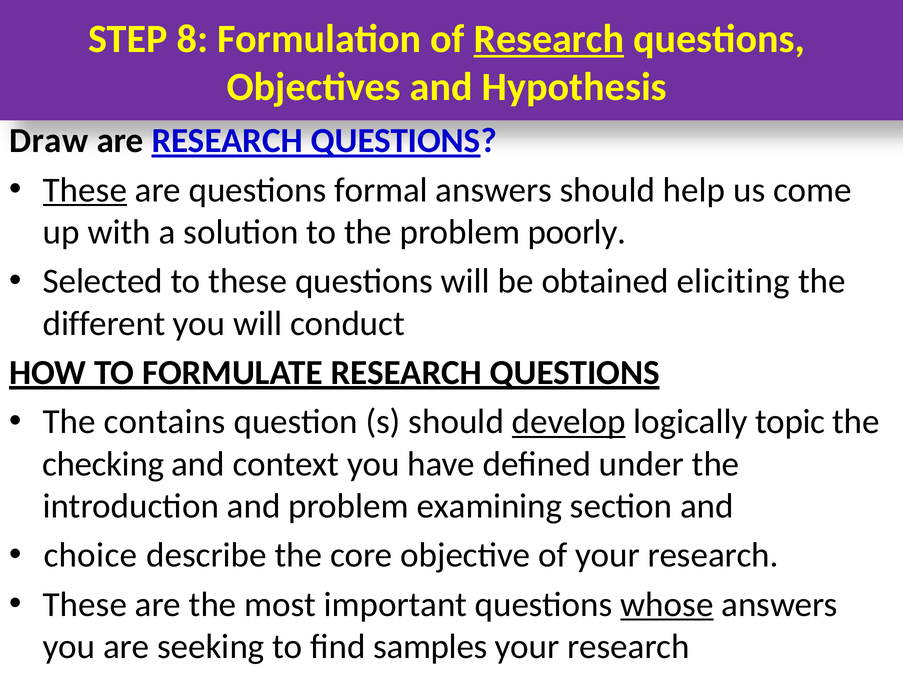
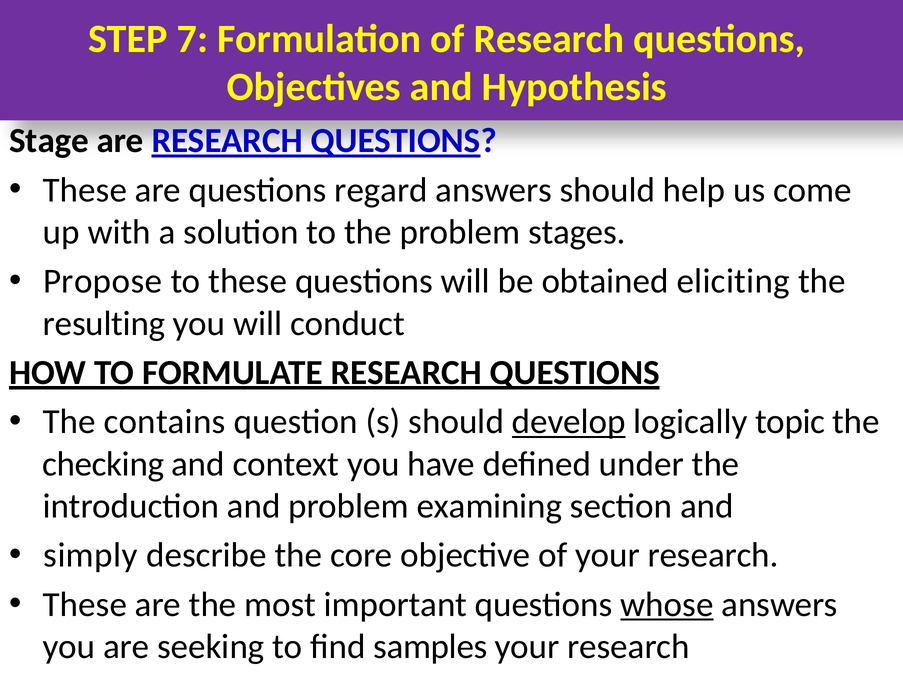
8: 8 -> 7
Research at (549, 39) underline: present -> none
Draw: Draw -> Stage
These at (85, 190) underline: present -> none
formal: formal -> regard
poorly: poorly -> stages
Selected: Selected -> Propose
different: different -> resulting
choice: choice -> simply
